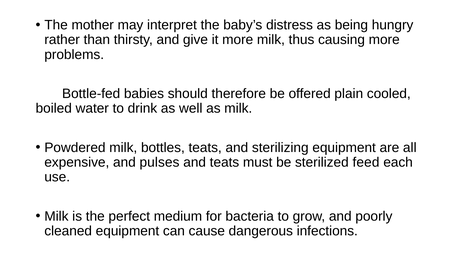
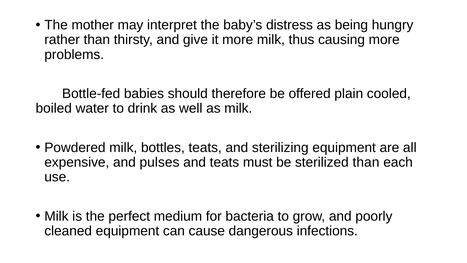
sterilized feed: feed -> than
